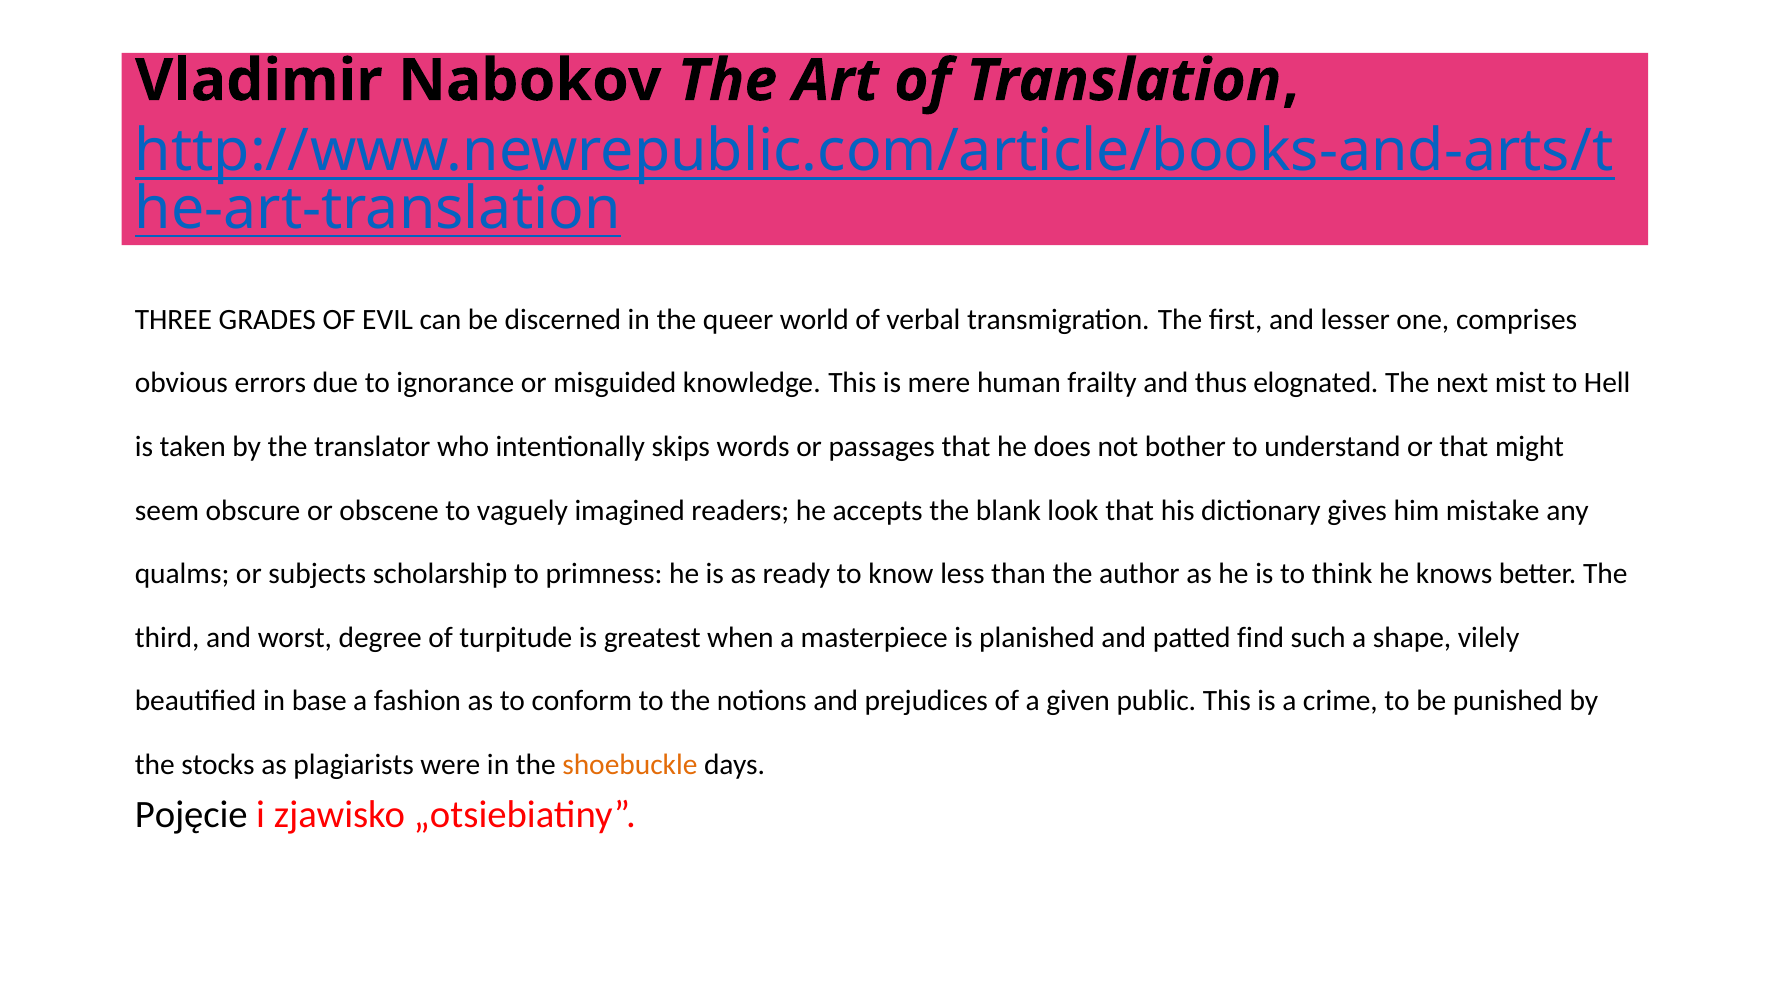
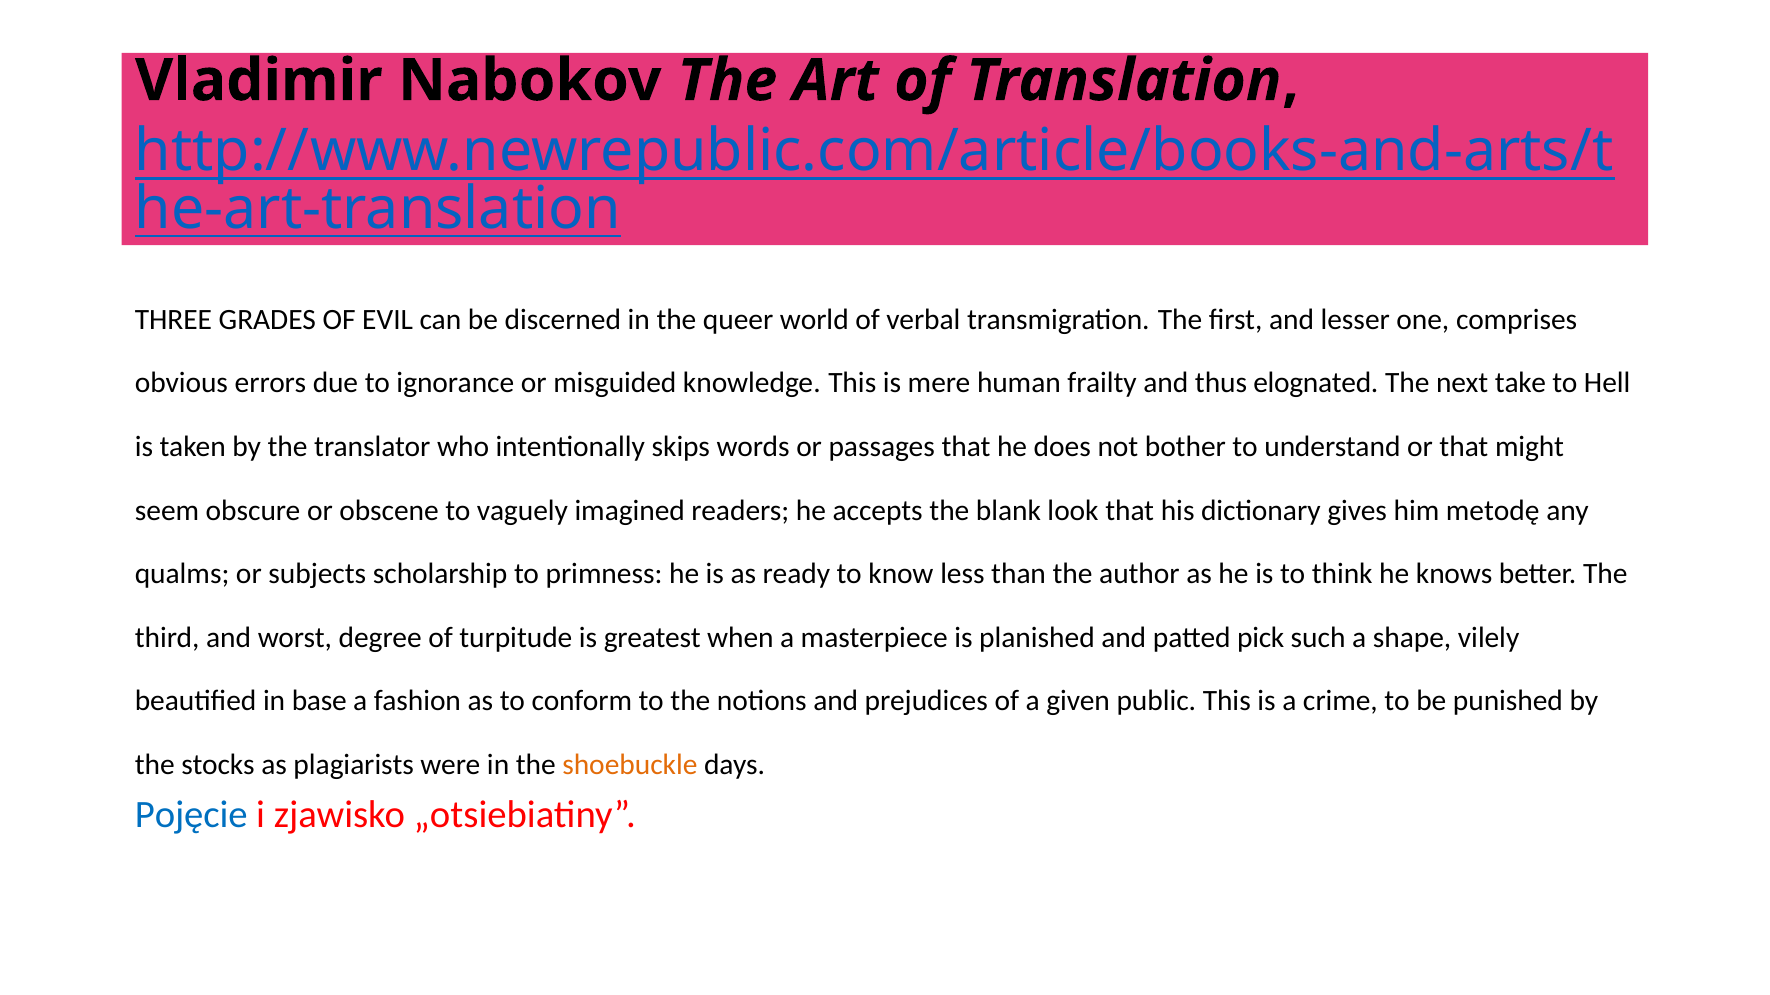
mist: mist -> take
mistake: mistake -> metodę
find: find -> pick
Pojęcie colour: black -> blue
